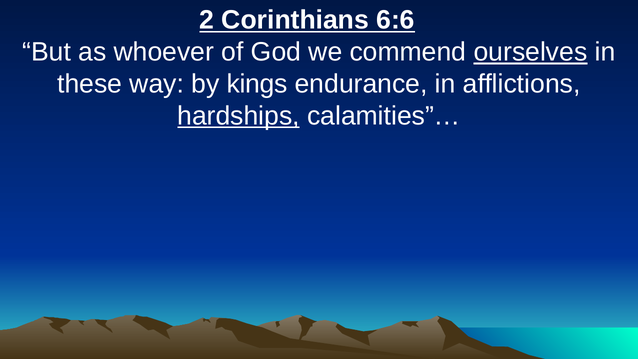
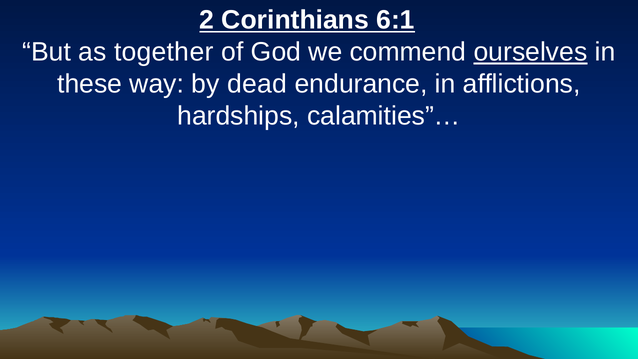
6:6: 6:6 -> 6:1
whoever: whoever -> together
kings: kings -> dead
hardships underline: present -> none
